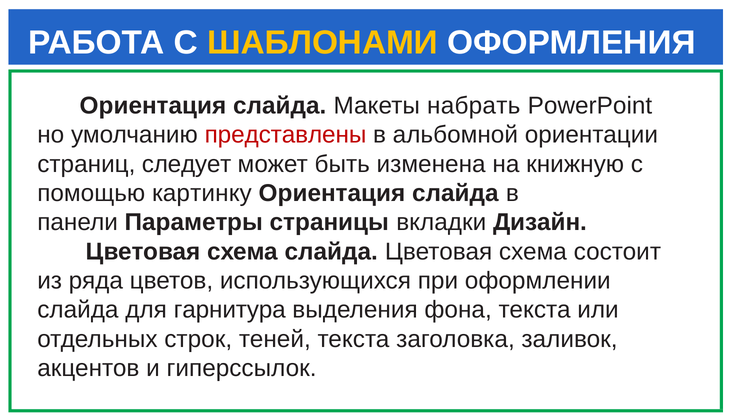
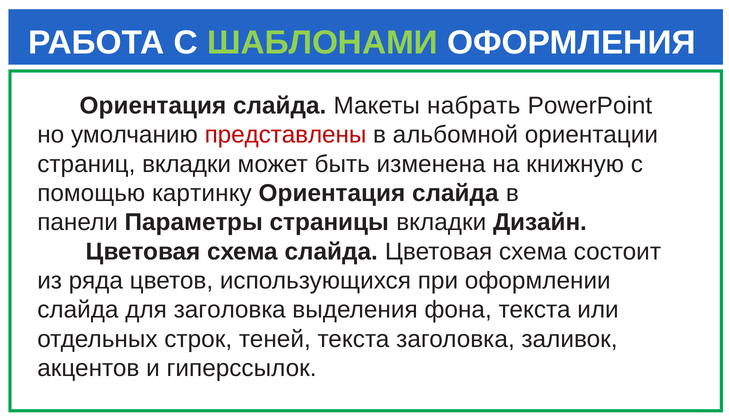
ШАБЛОНАМИ colour: yellow -> light green
страниц следует: следует -> вкладки
для гарнитура: гарнитура -> заголовка
